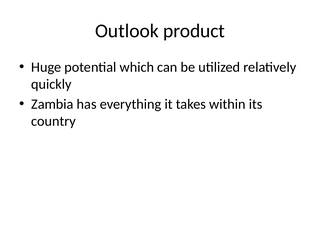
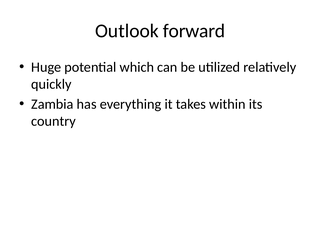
product: product -> forward
